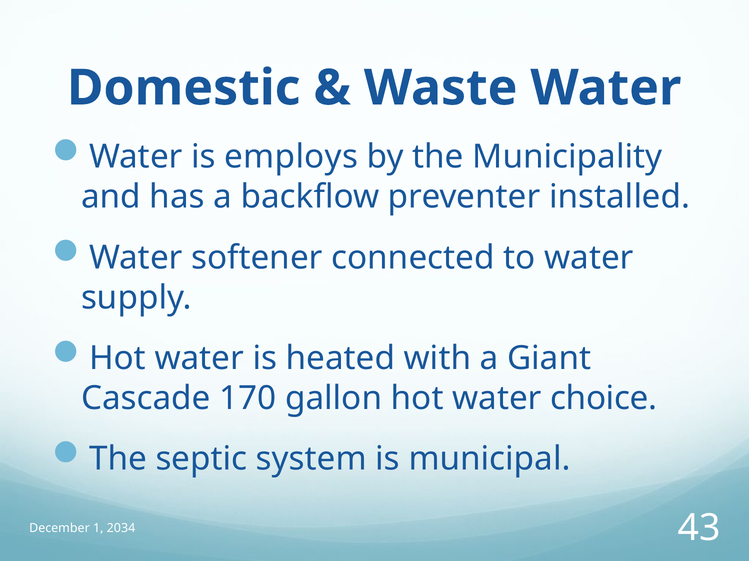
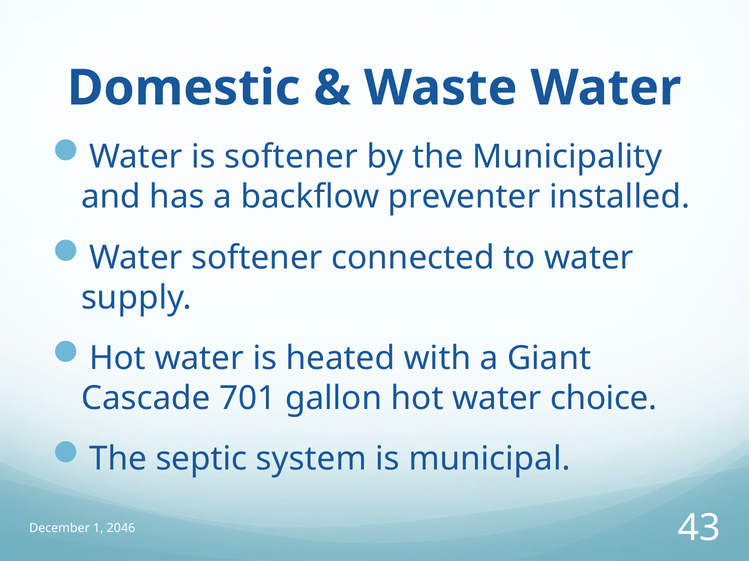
is employs: employs -> softener
170: 170 -> 701
2034: 2034 -> 2046
